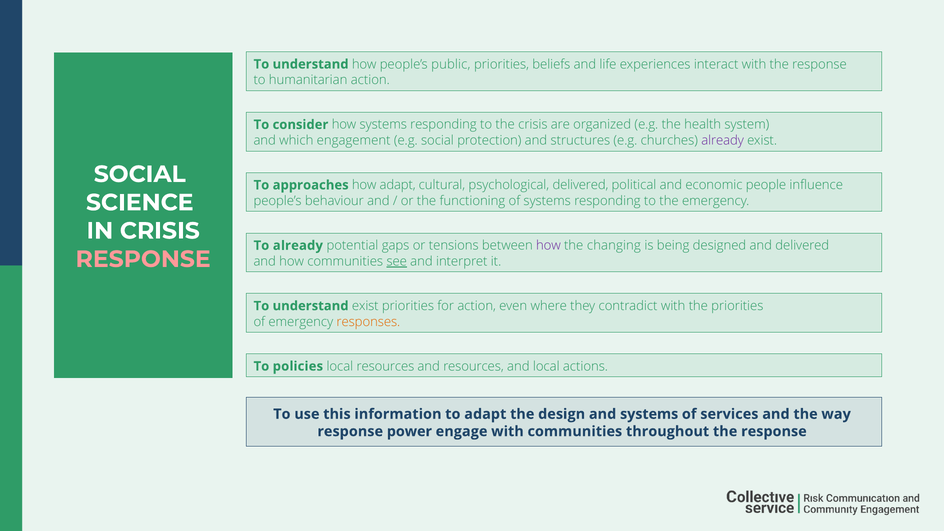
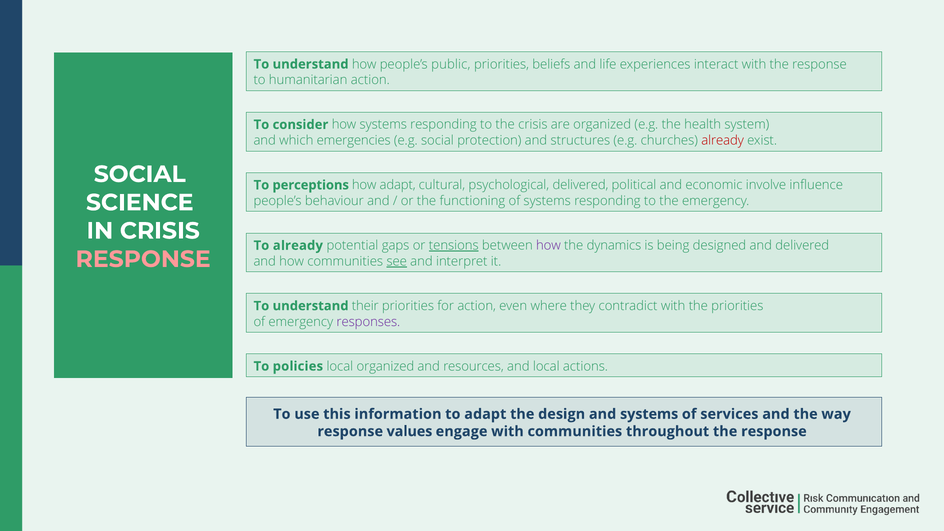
engagement: engagement -> emergencies
already at (723, 140) colour: purple -> red
approaches: approaches -> perceptions
people: people -> involve
tensions underline: none -> present
changing: changing -> dynamics
understand exist: exist -> their
responses colour: orange -> purple
local resources: resources -> organized
power: power -> values
